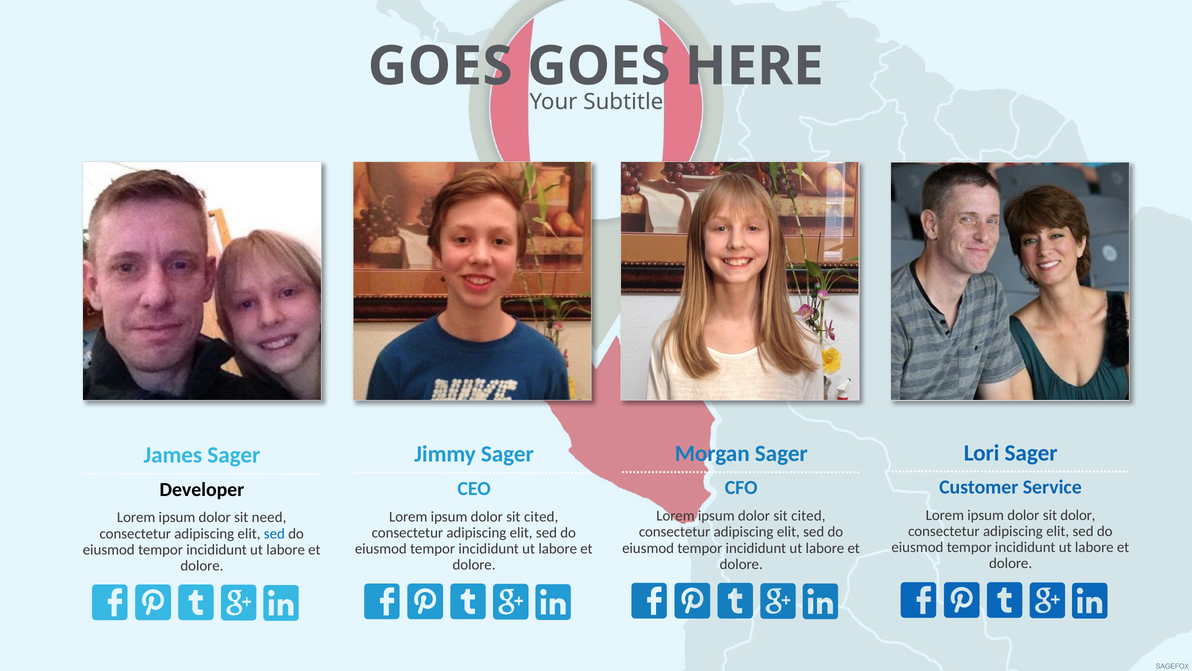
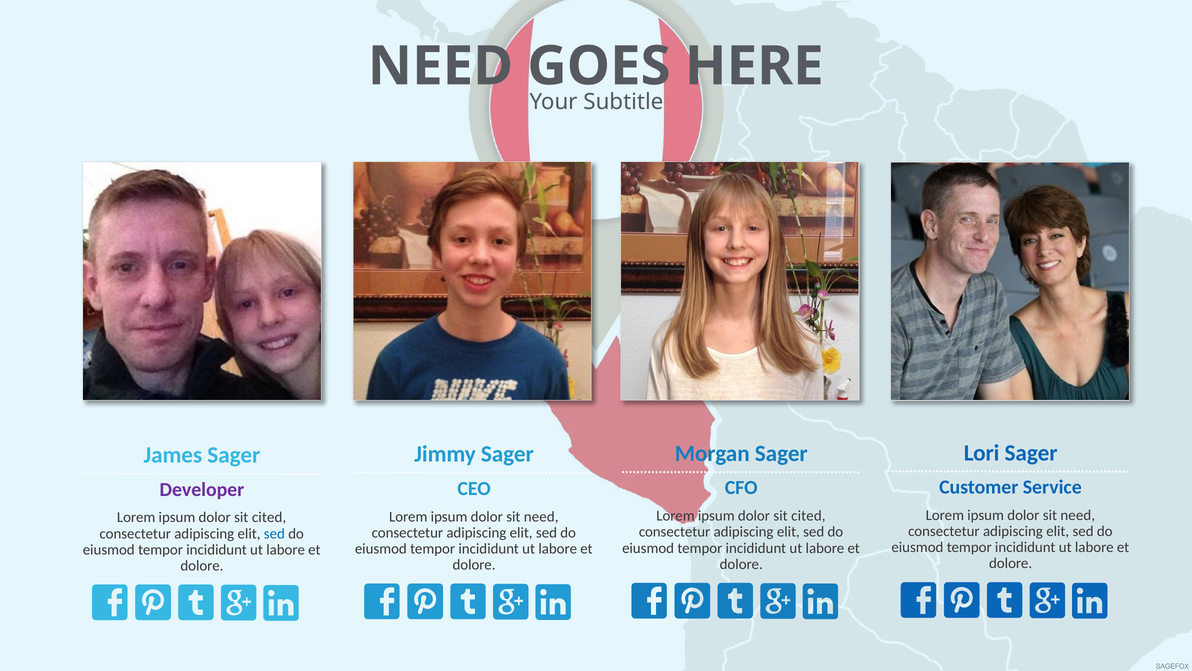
GOES at (440, 66): GOES -> NEED
Developer colour: black -> purple
dolor at (1078, 515): dolor -> need
cited at (541, 516): cited -> need
need at (269, 517): need -> cited
